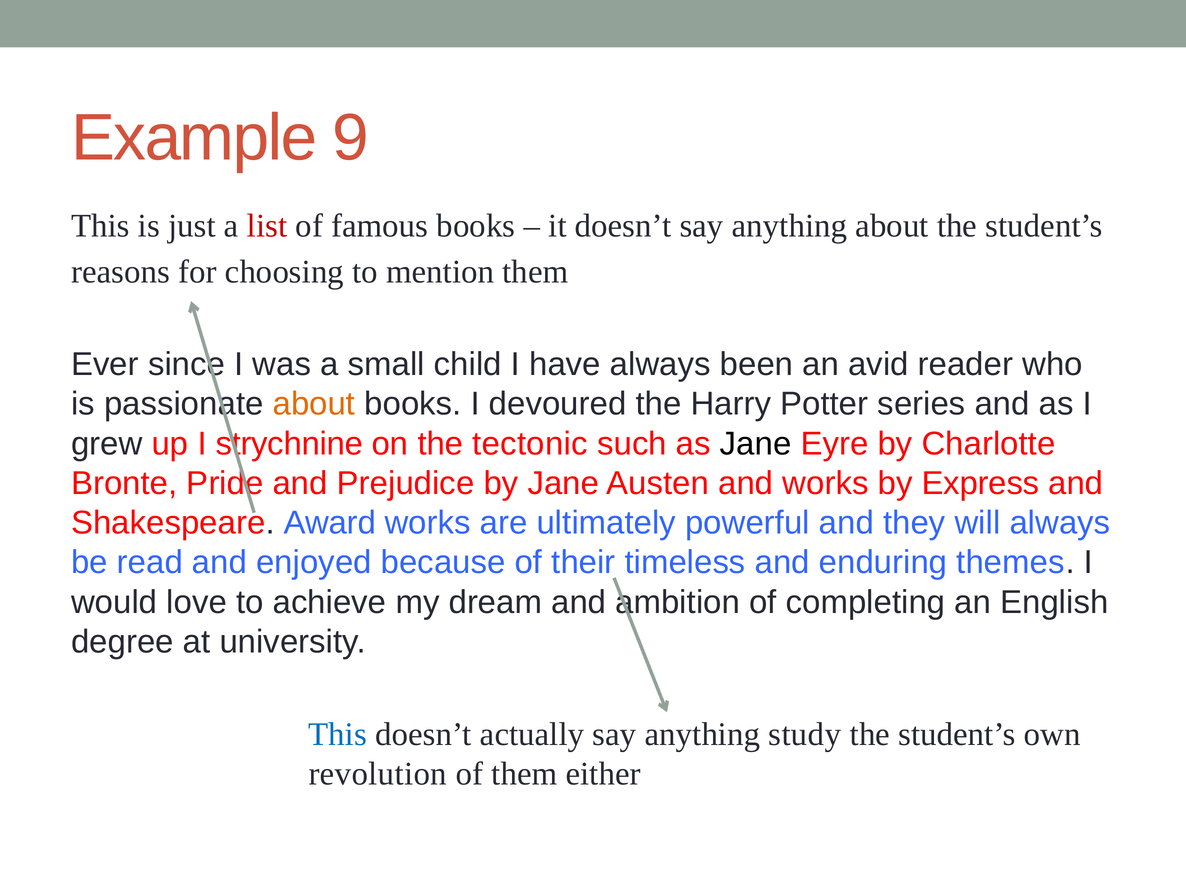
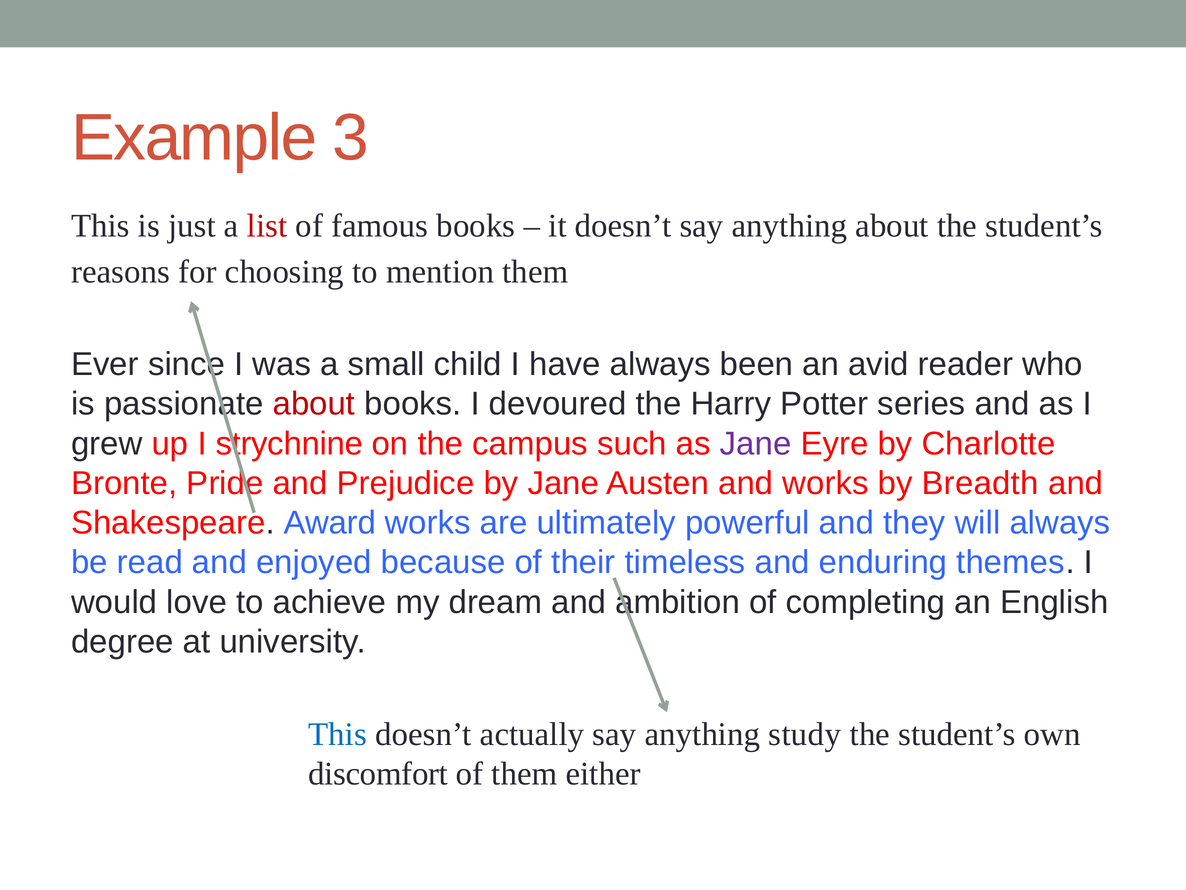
9: 9 -> 3
about at (314, 404) colour: orange -> red
tectonic: tectonic -> campus
Jane at (756, 443) colour: black -> purple
Express: Express -> Breadth
revolution: revolution -> discomfort
